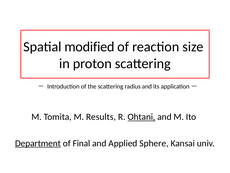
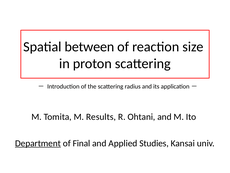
modified: modified -> between
Ohtani underline: present -> none
Sphere: Sphere -> Studies
